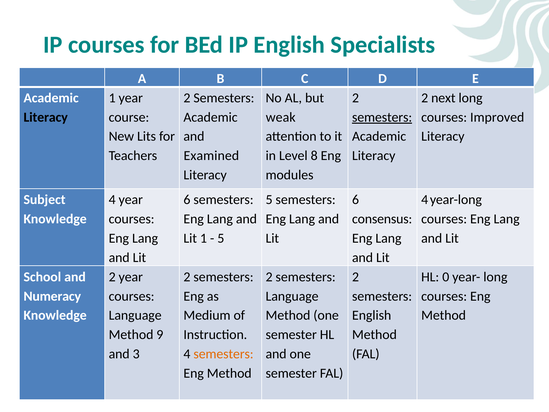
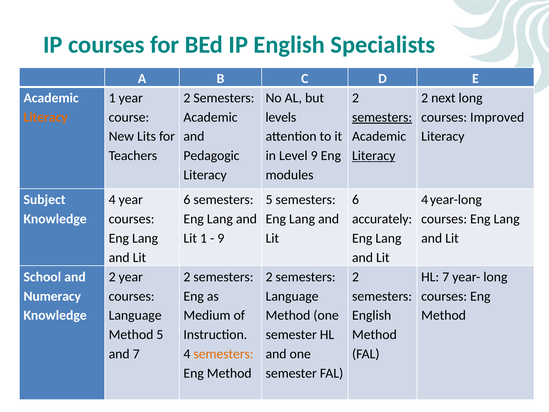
Literacy at (46, 117) colour: black -> orange
weak: weak -> levels
Examined: Examined -> Pedagogic
Level 8: 8 -> 9
Literacy at (374, 156) underline: none -> present
consensus: consensus -> accurately
5 at (221, 238): 5 -> 9
HL 0: 0 -> 7
Method 9: 9 -> 5
and 3: 3 -> 7
